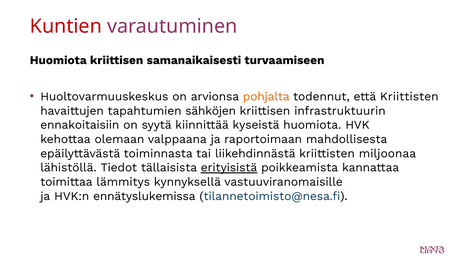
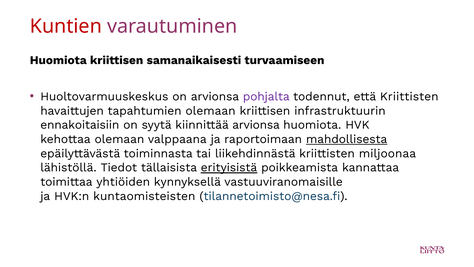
pohjalta colour: orange -> purple
tapahtumien sähköjen: sähköjen -> olemaan
kiinnittää kyseistä: kyseistä -> arvionsa
mahdollisesta underline: none -> present
lämmitys: lämmitys -> yhtiöiden
ennätyslukemissa: ennätyslukemissa -> kuntaomisteisten
